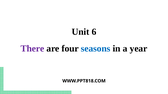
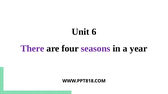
seasons colour: blue -> purple
